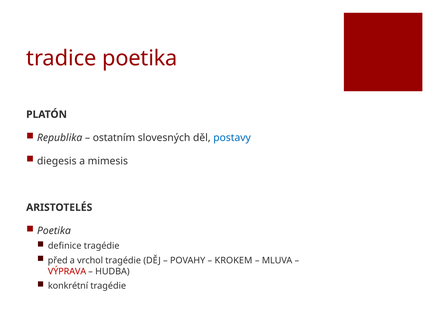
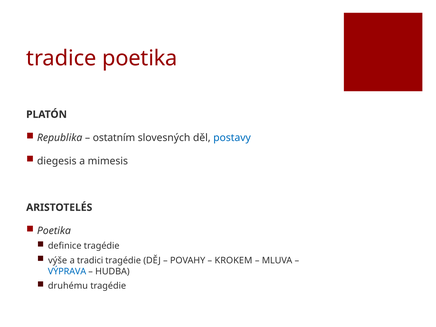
před: před -> výše
vrchol: vrchol -> tradici
VÝPRAVA colour: red -> blue
konkrétní: konkrétní -> druhému
